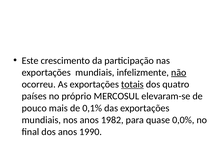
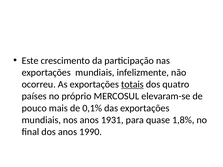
não underline: present -> none
1982: 1982 -> 1931
0,0%: 0,0% -> 1,8%
